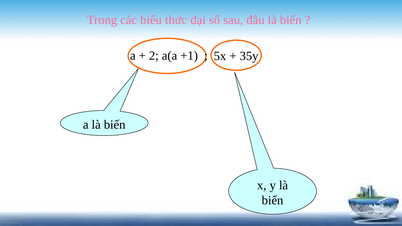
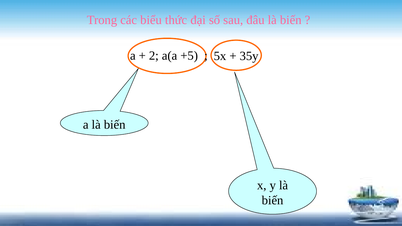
+1: +1 -> +5
